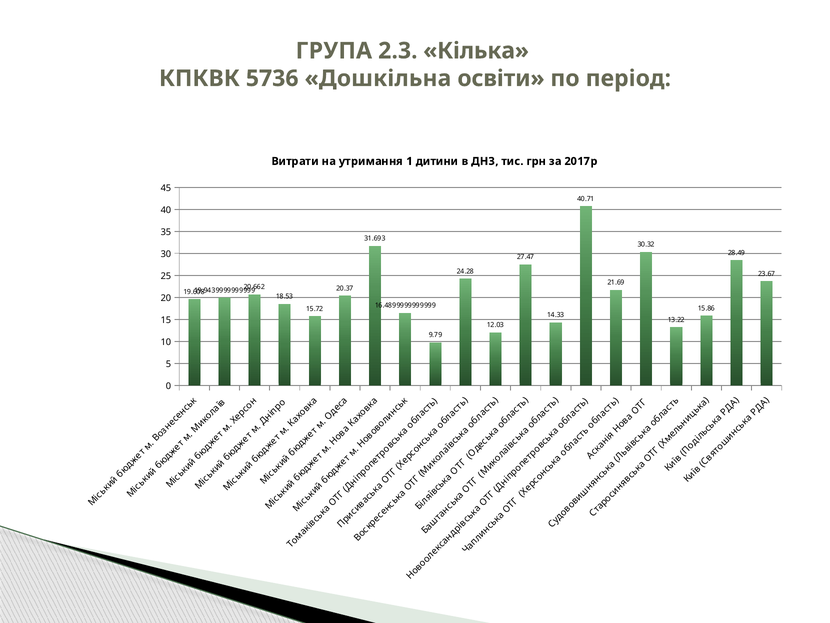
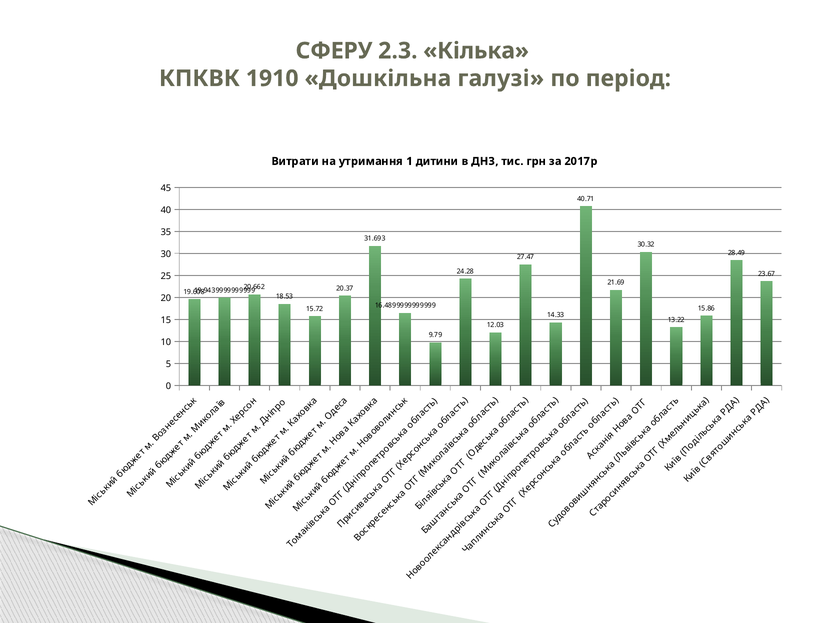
ГРУПА: ГРУПА -> СФЕРУ
5736: 5736 -> 1910
освіти: освіти -> галузі
